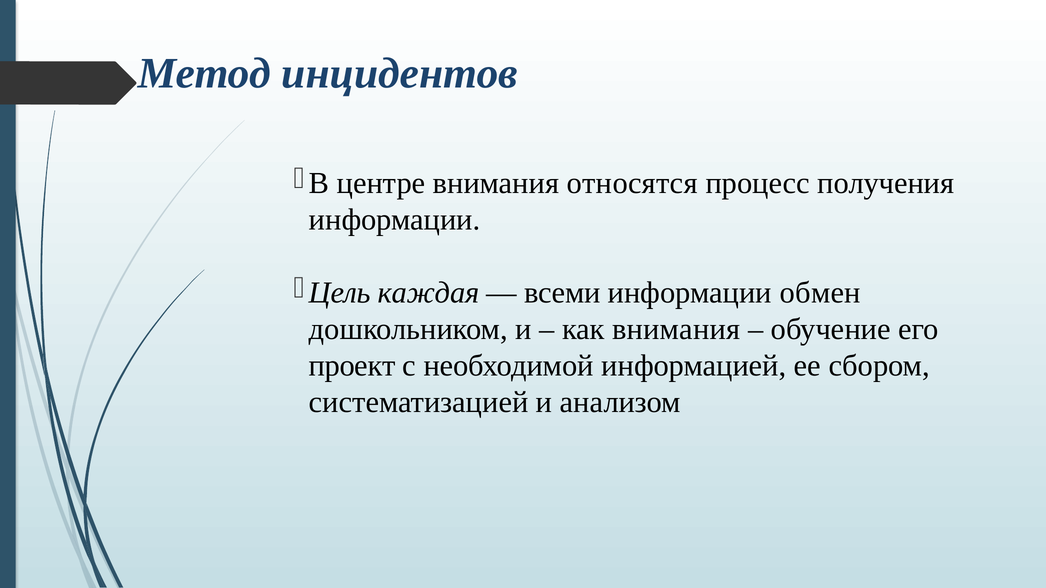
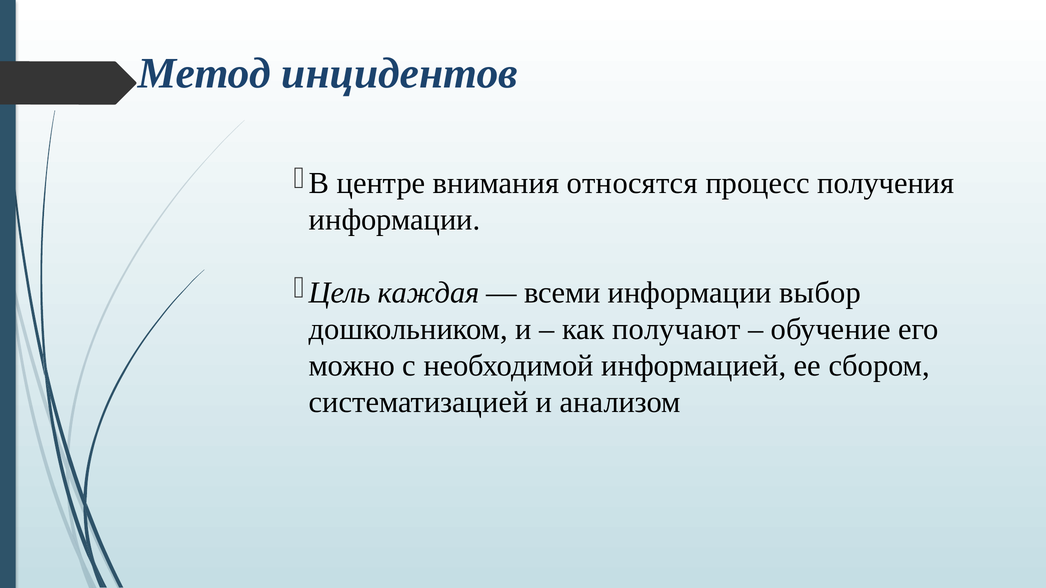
обмен: обмен -> выбор
как внимания: внимания -> получают
проект: проект -> можно
